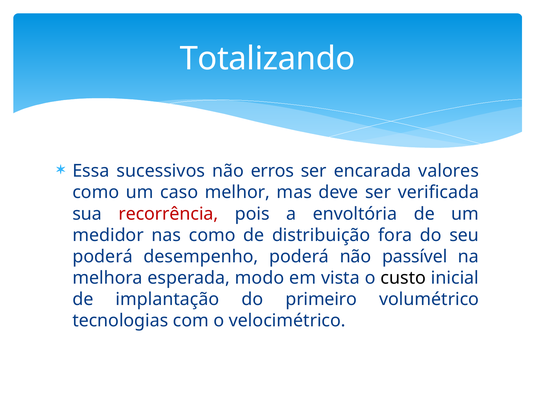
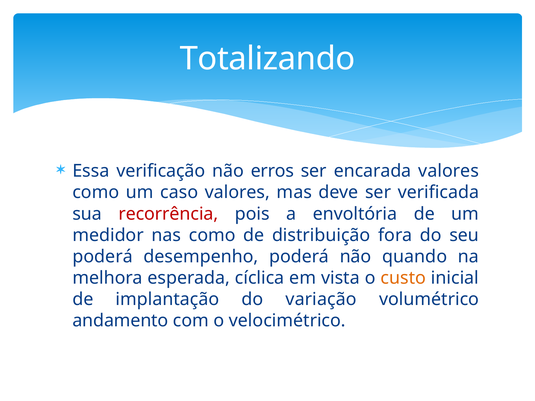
sucessivos: sucessivos -> verificação
caso melhor: melhor -> valores
passível: passível -> quando
modo: modo -> cíclica
custo colour: black -> orange
primeiro: primeiro -> variação
tecnologias: tecnologias -> andamento
